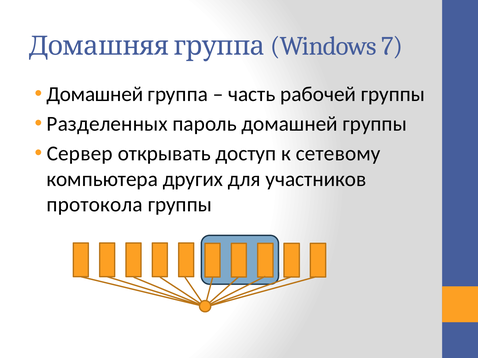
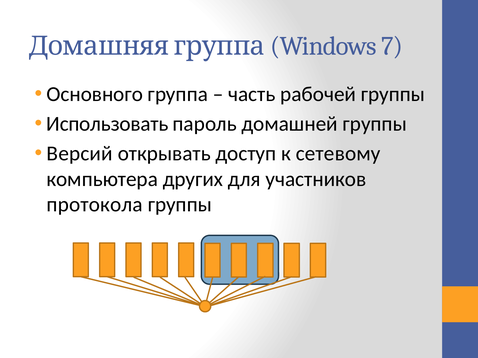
Домашней at (95, 94): Домашней -> Основного
Разделенных: Разделенных -> Использовать
Сервер: Сервер -> Версий
